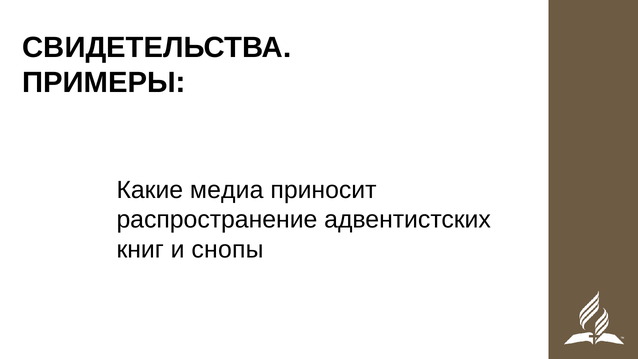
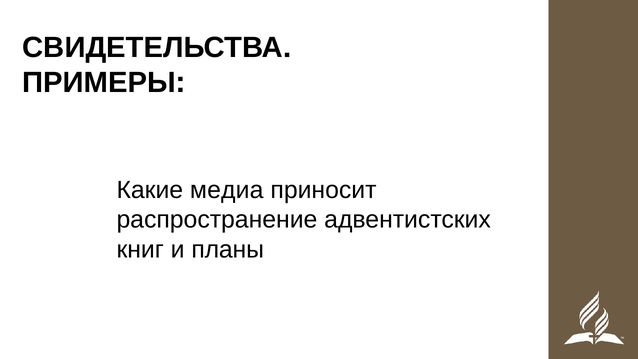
снопы: снопы -> планы
